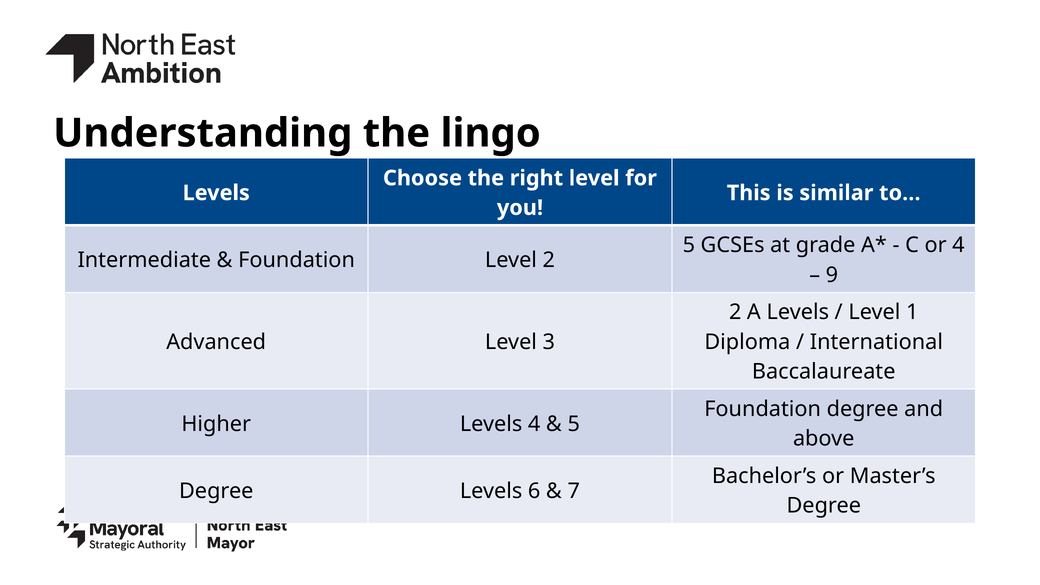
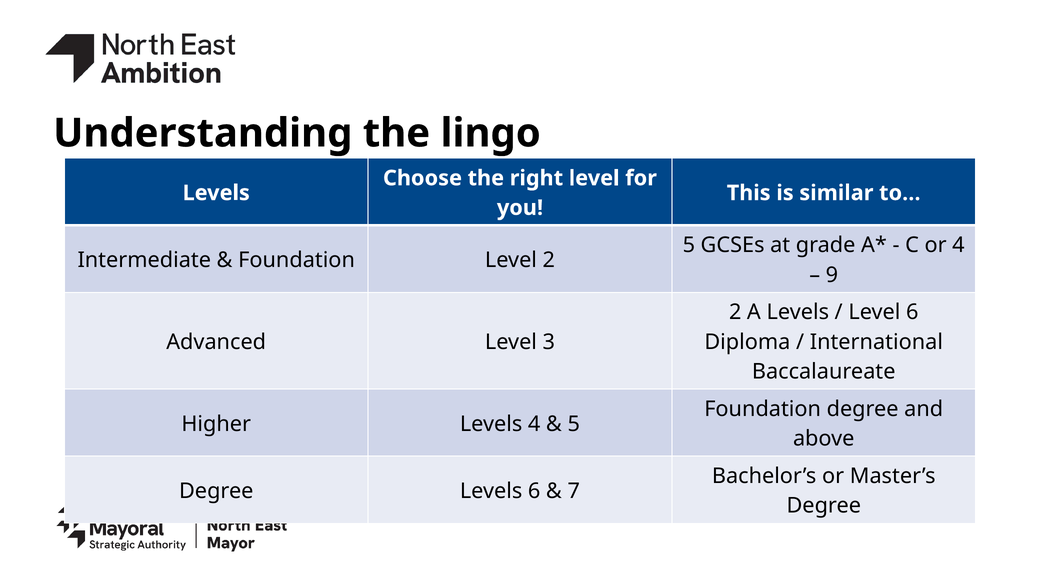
Level 1: 1 -> 6
